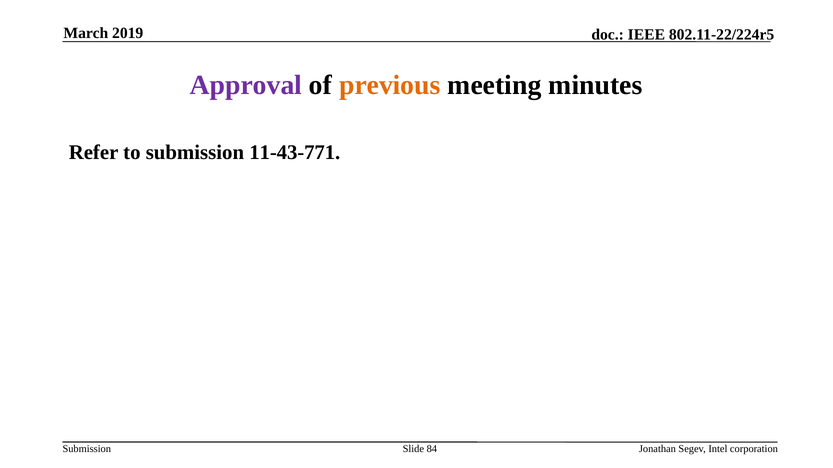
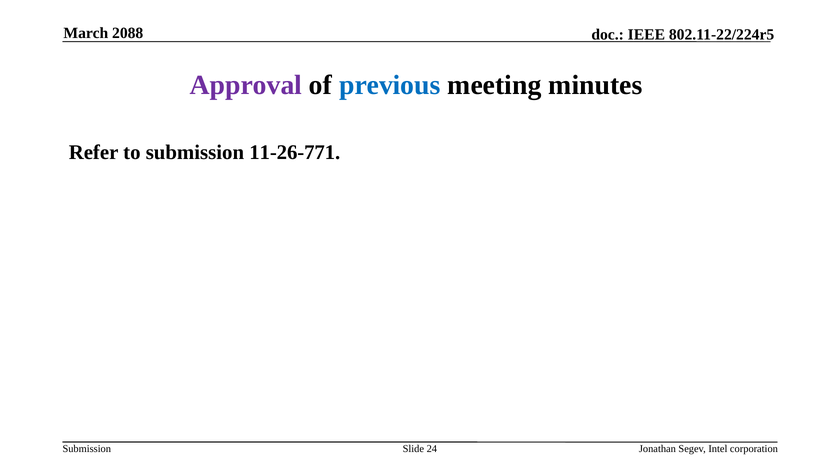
2019: 2019 -> 2088
previous colour: orange -> blue
11-43-771: 11-43-771 -> 11-26-771
84: 84 -> 24
